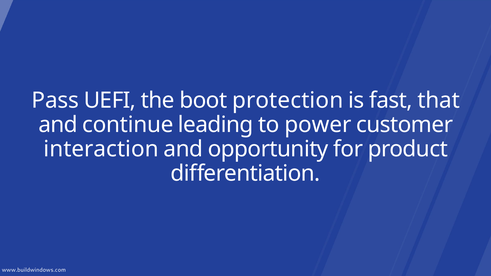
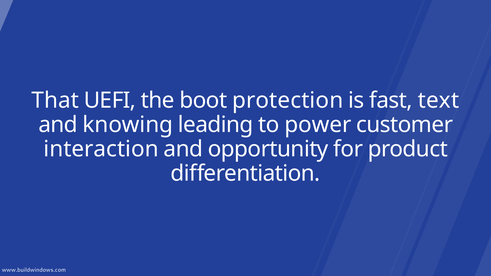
Pass: Pass -> That
that: that -> text
continue: continue -> knowing
